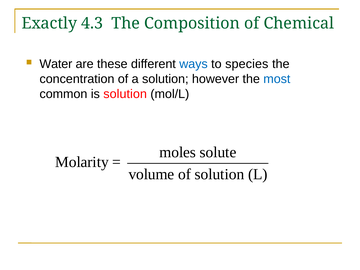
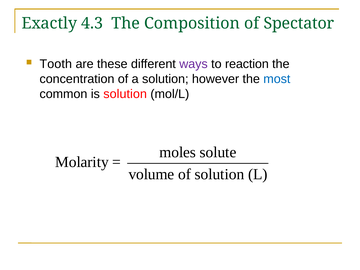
Chemical: Chemical -> Spectator
Water: Water -> Tooth
ways colour: blue -> purple
species: species -> reaction
